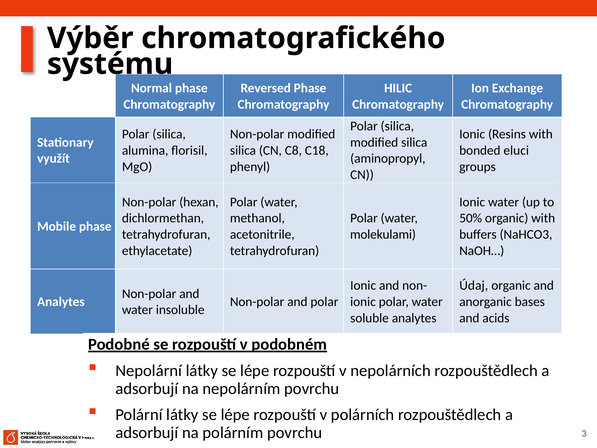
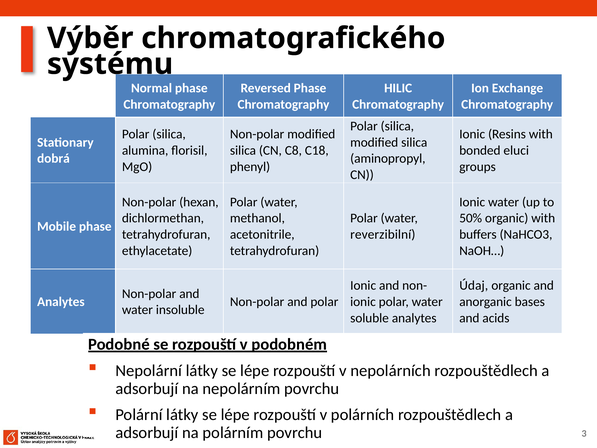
využít: využít -> dobrá
molekulami: molekulami -> reverzibilní
